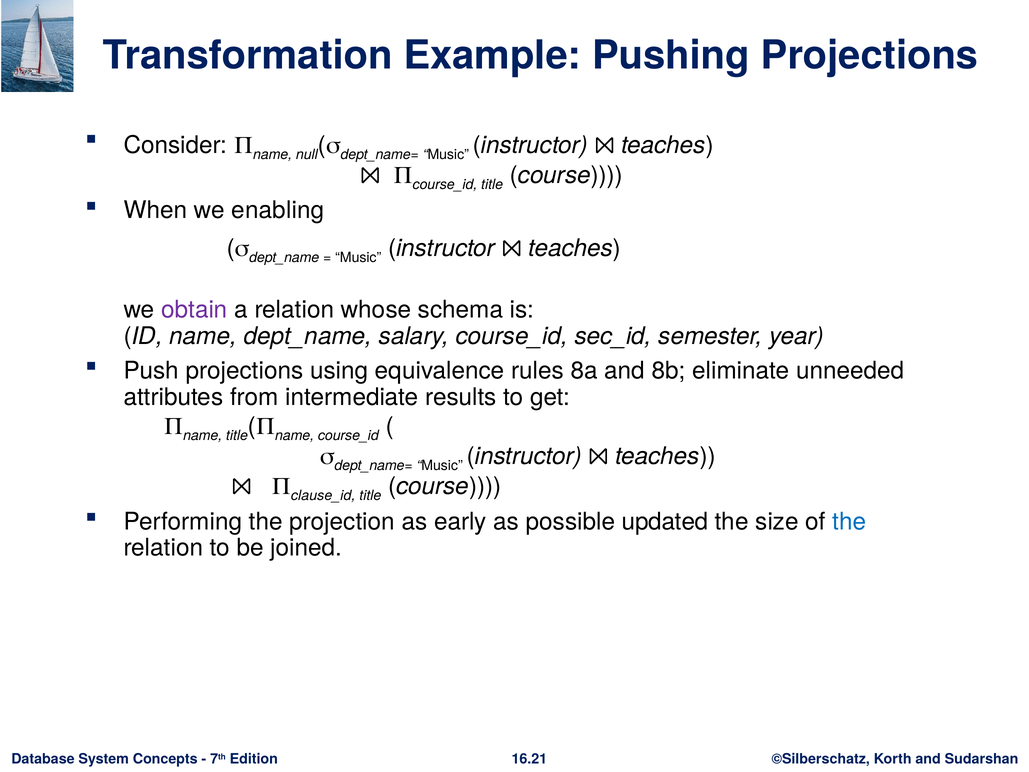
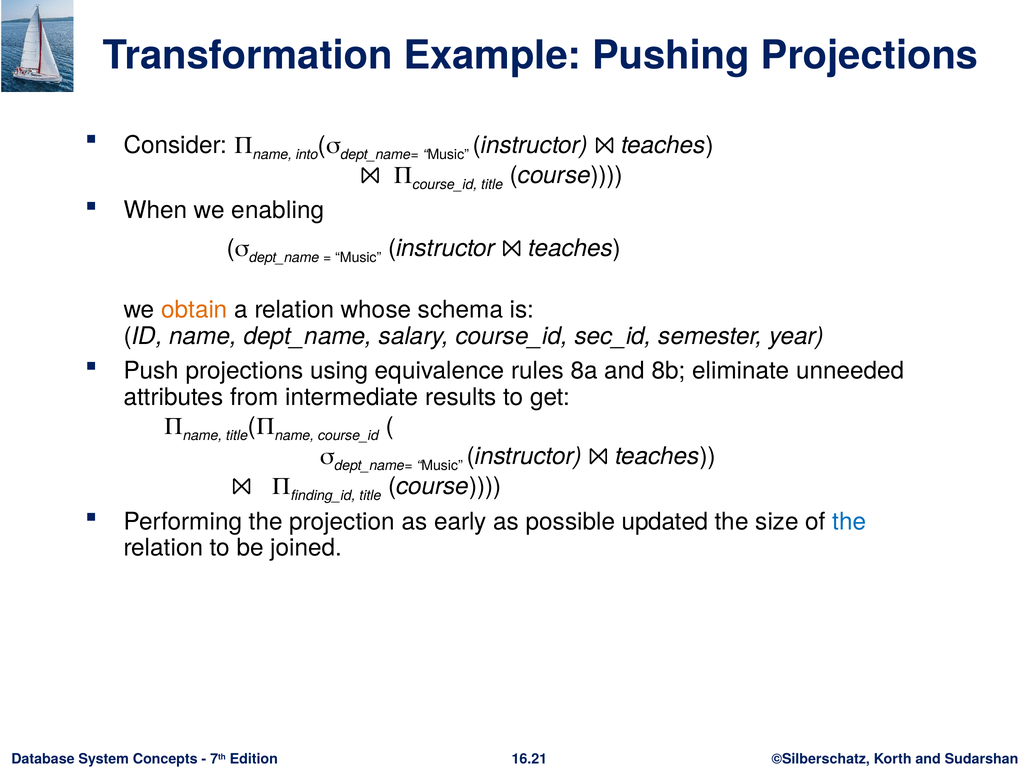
null: null -> into
obtain colour: purple -> orange
clause_id: clause_id -> finding_id
